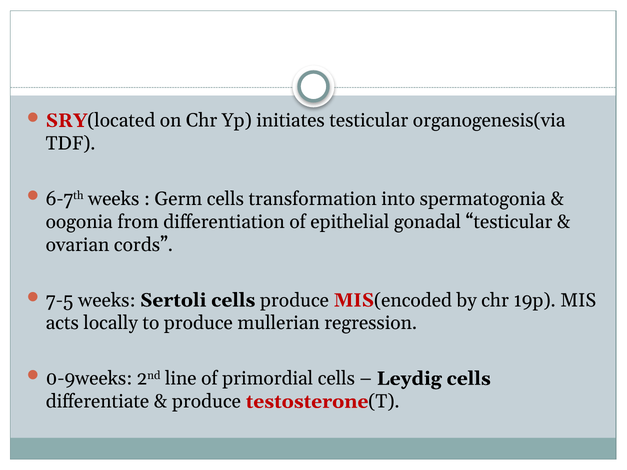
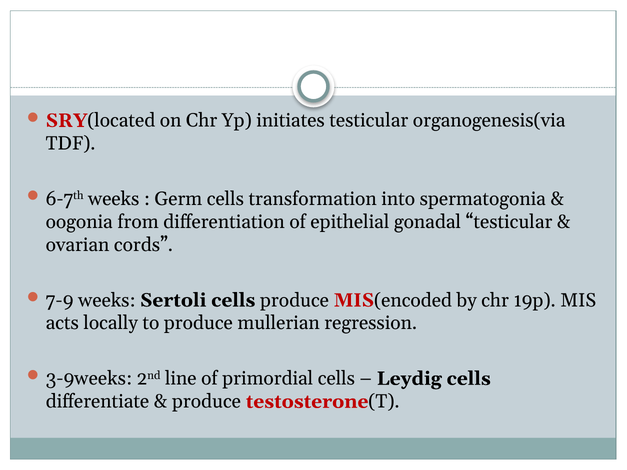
7-5: 7-5 -> 7-9
0-9weeks: 0-9weeks -> 3-9weeks
